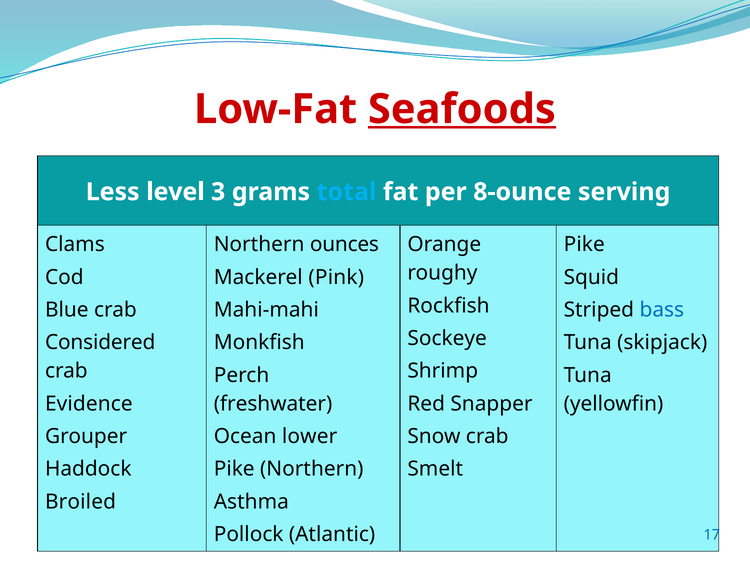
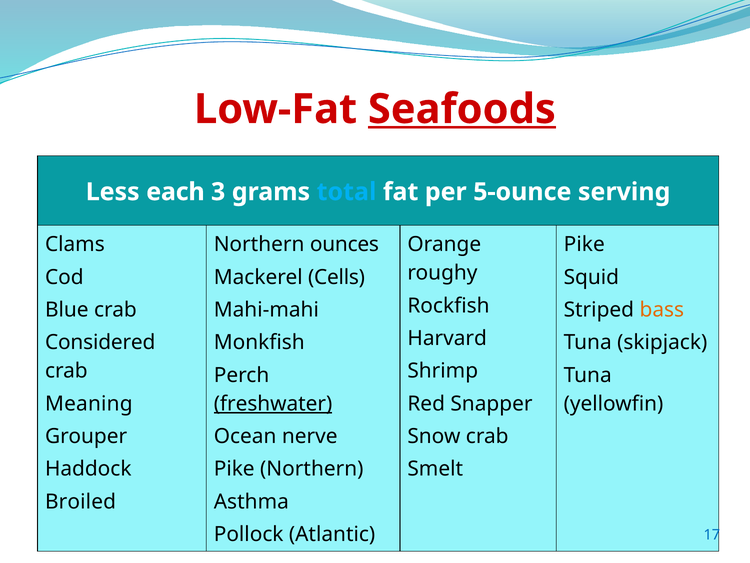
level: level -> each
8-ounce: 8-ounce -> 5-ounce
Pink: Pink -> Cells
bass colour: blue -> orange
Sockeye: Sockeye -> Harvard
Evidence: Evidence -> Meaning
freshwater underline: none -> present
lower: lower -> nerve
